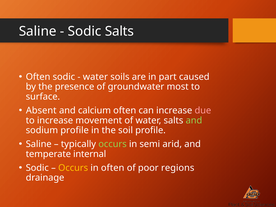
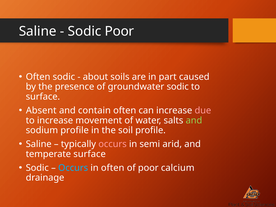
Sodic Salts: Salts -> Poor
water at (95, 77): water -> about
groundwater most: most -> sodic
calcium: calcium -> contain
occurs at (113, 144) colour: light green -> pink
temperate internal: internal -> surface
Occurs at (73, 168) colour: yellow -> light blue
regions: regions -> calcium
